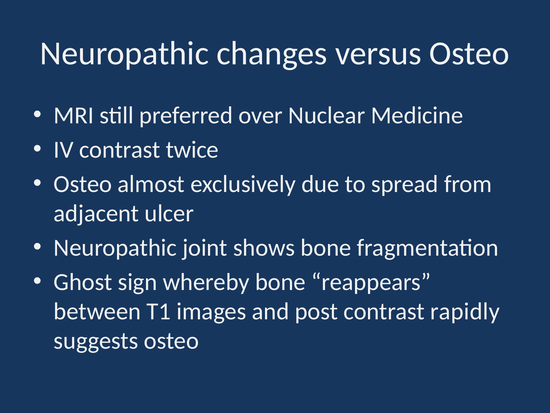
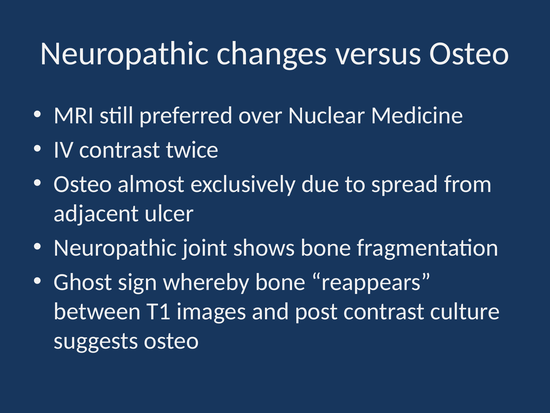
rapidly: rapidly -> culture
